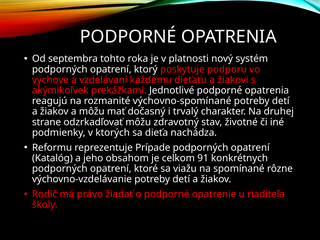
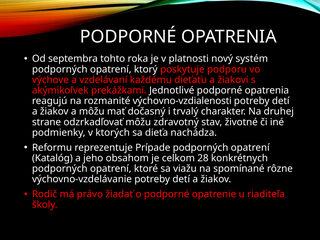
výchovno-spomínané: výchovno-spomínané -> výchovno-vzdialenosti
91: 91 -> 28
